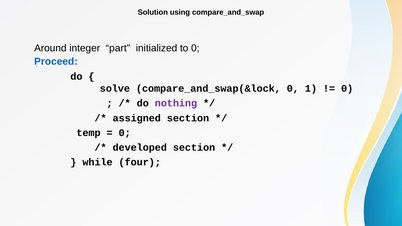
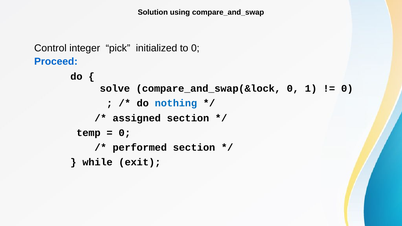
Around: Around -> Control
part: part -> pick
nothing colour: purple -> blue
developed: developed -> performed
four: four -> exit
